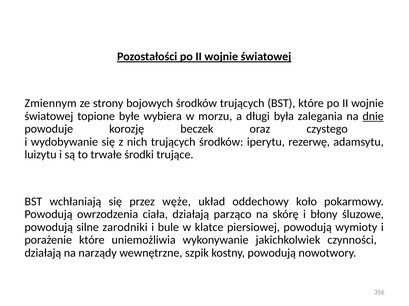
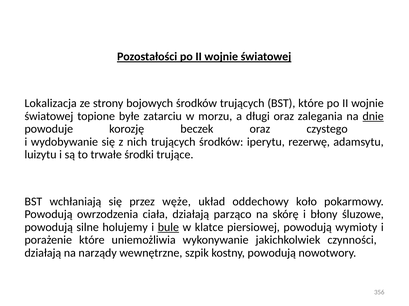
Zmiennym: Zmiennym -> Lokalizacja
wybiera: wybiera -> zatarciu
długi była: była -> oraz
zarodniki: zarodniki -> holujemy
bule underline: none -> present
